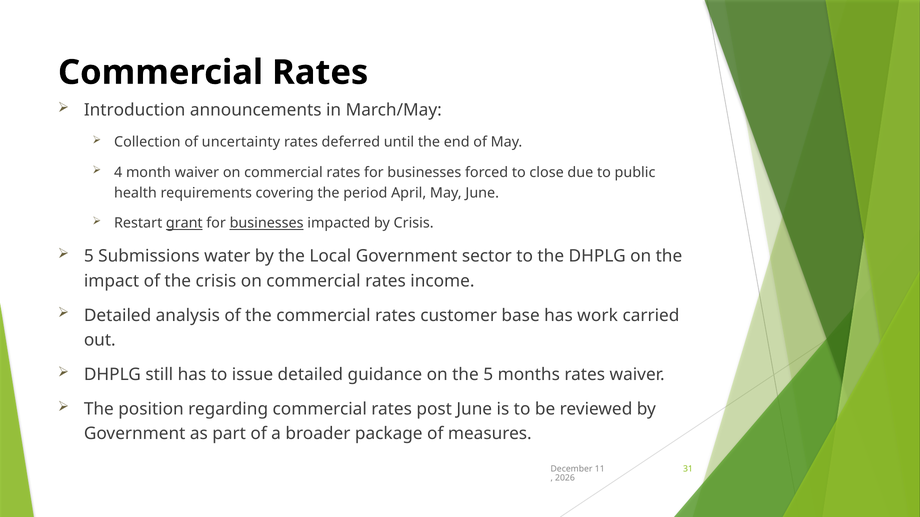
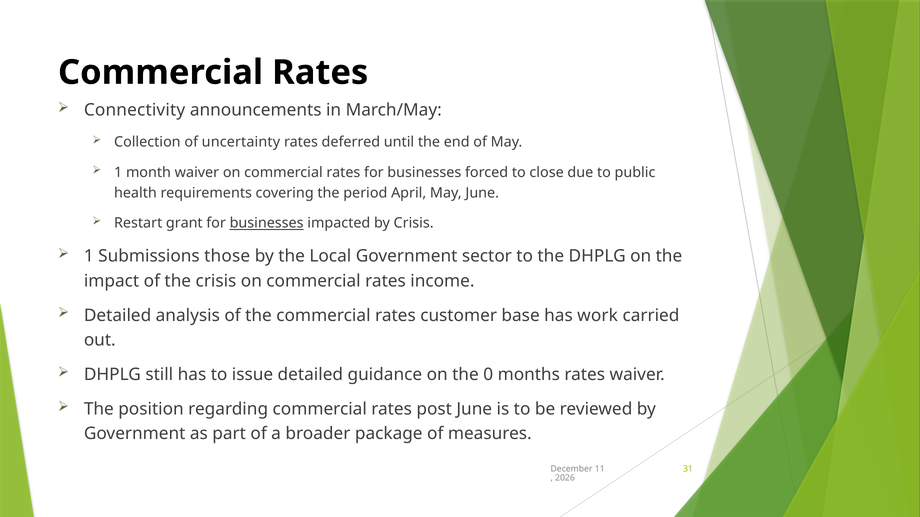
Introduction: Introduction -> Connectivity
4 at (118, 172): 4 -> 1
grant underline: present -> none
5 at (89, 256): 5 -> 1
water: water -> those
the 5: 5 -> 0
